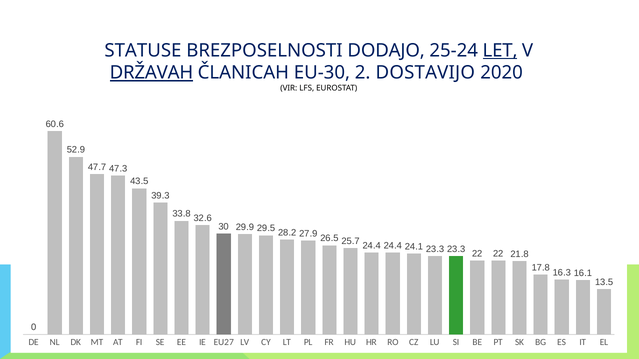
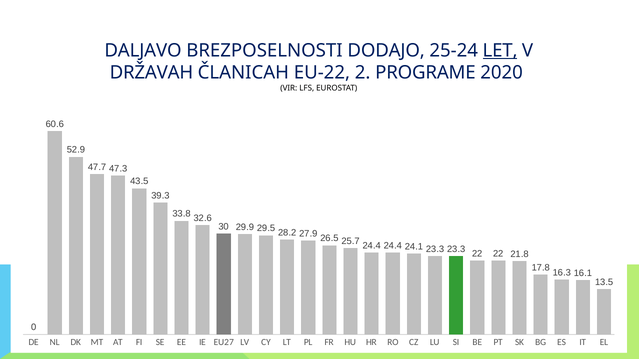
STATUSE: STATUSE -> DALJAVO
DRŽAVAH underline: present -> none
EU-30: EU-30 -> EU-22
DOSTAVIJO: DOSTAVIJO -> PROGRAME
